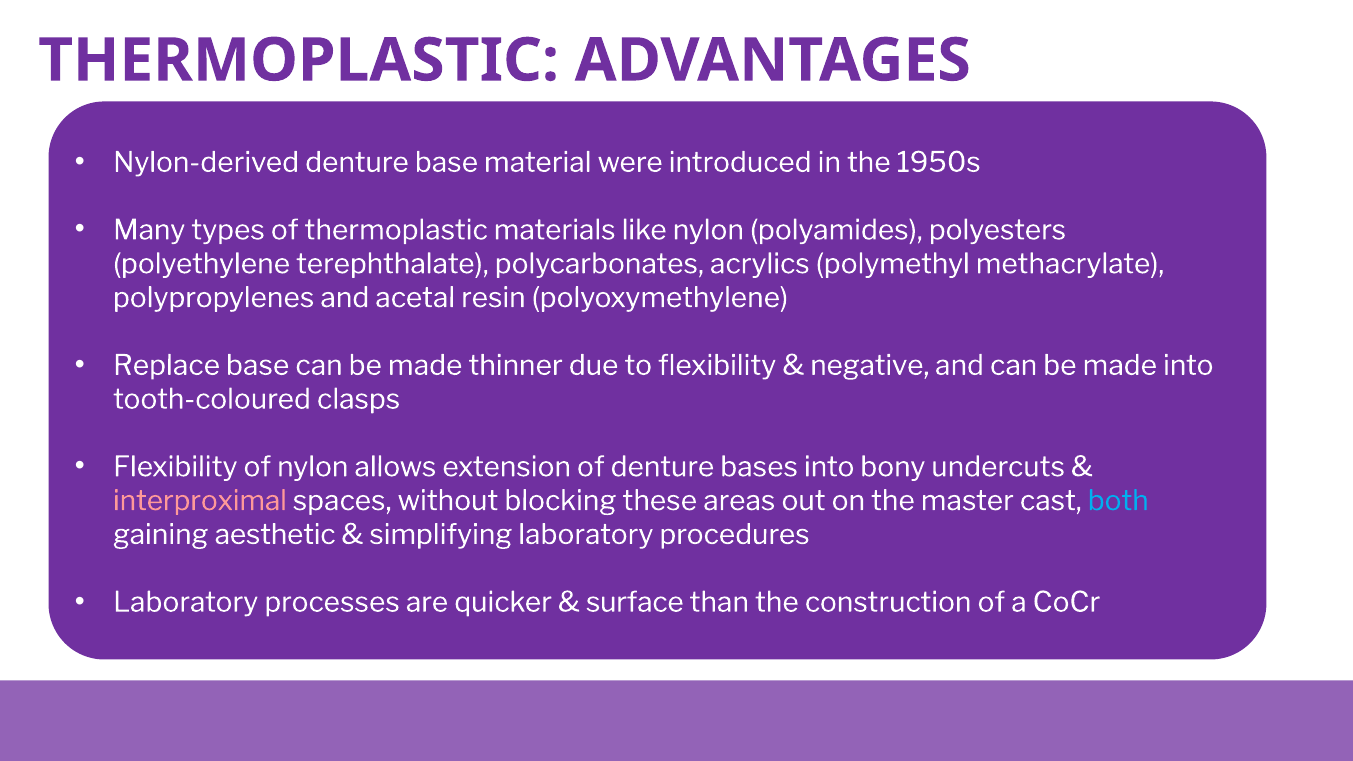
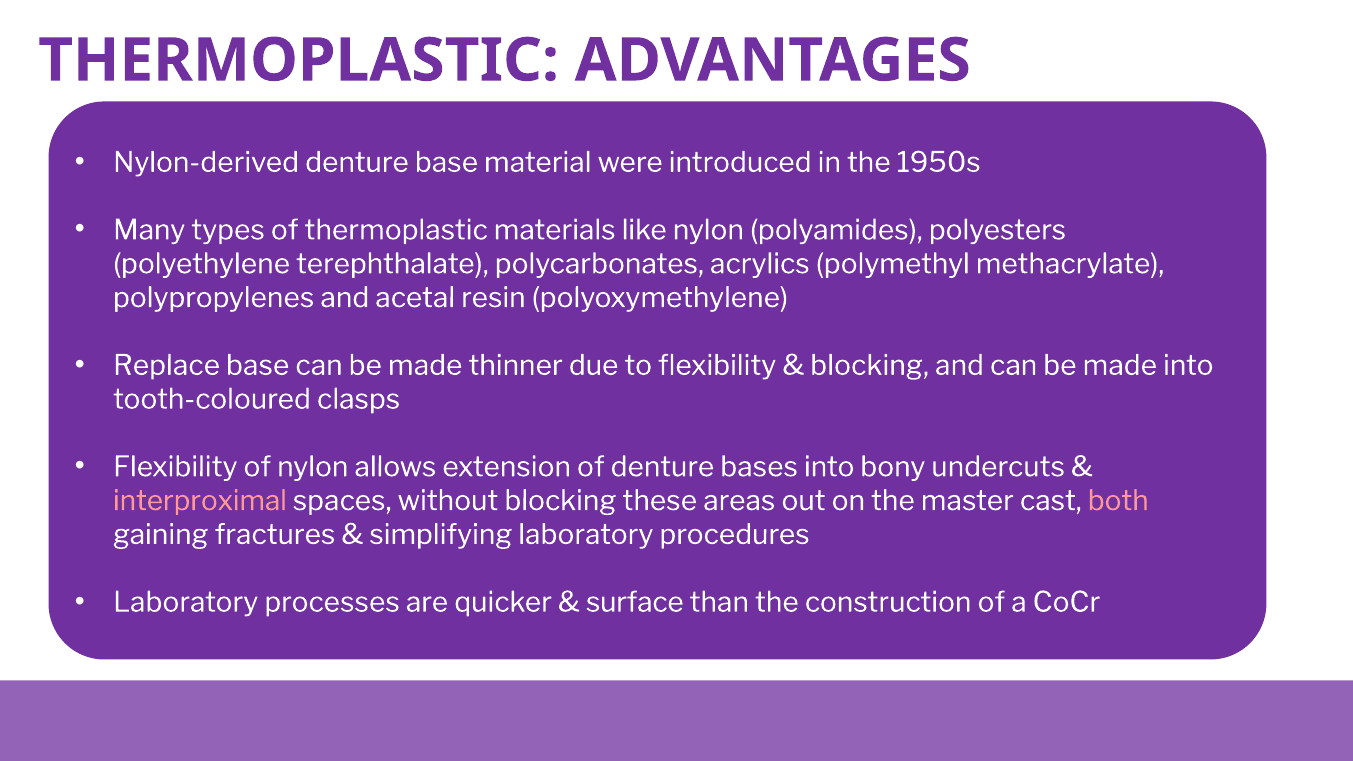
negative at (870, 366): negative -> blocking
both colour: light blue -> pink
aesthetic: aesthetic -> fractures
